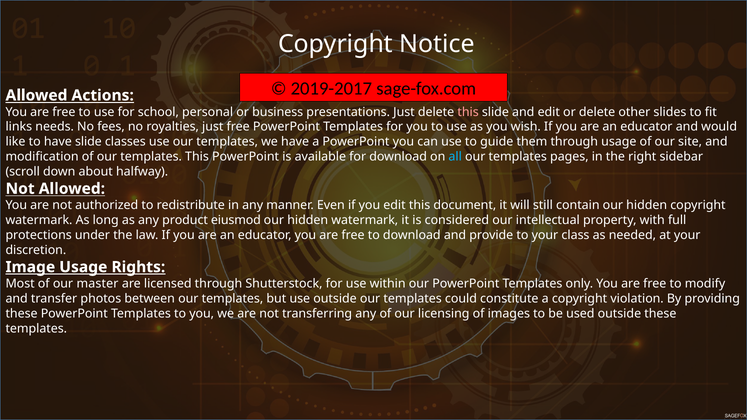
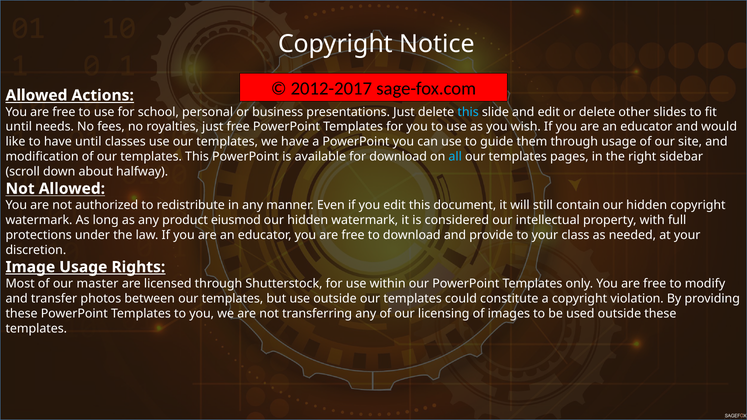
2019-2017: 2019-2017 -> 2012-2017
this at (468, 112) colour: pink -> light blue
links at (19, 127): links -> until
have slide: slide -> until
